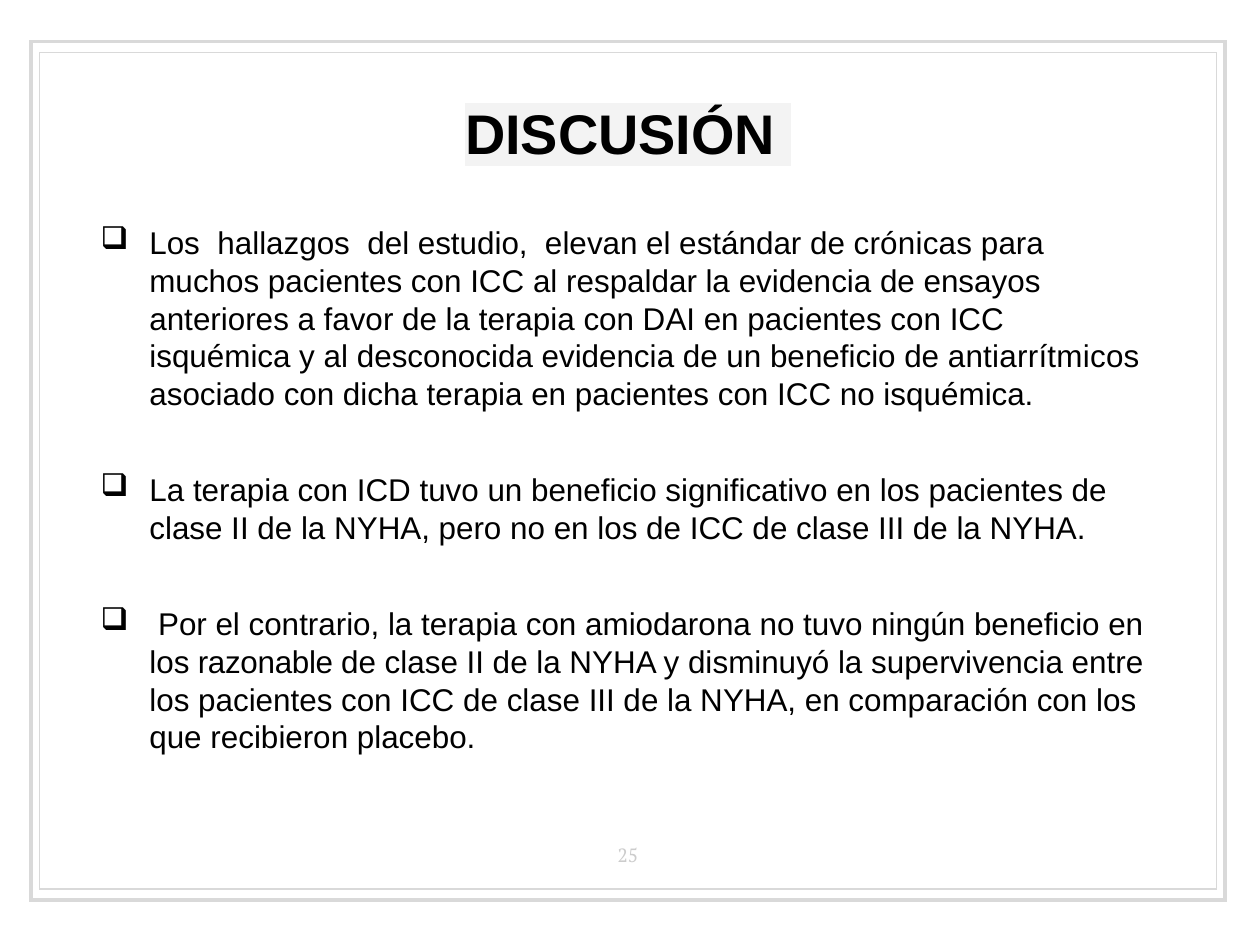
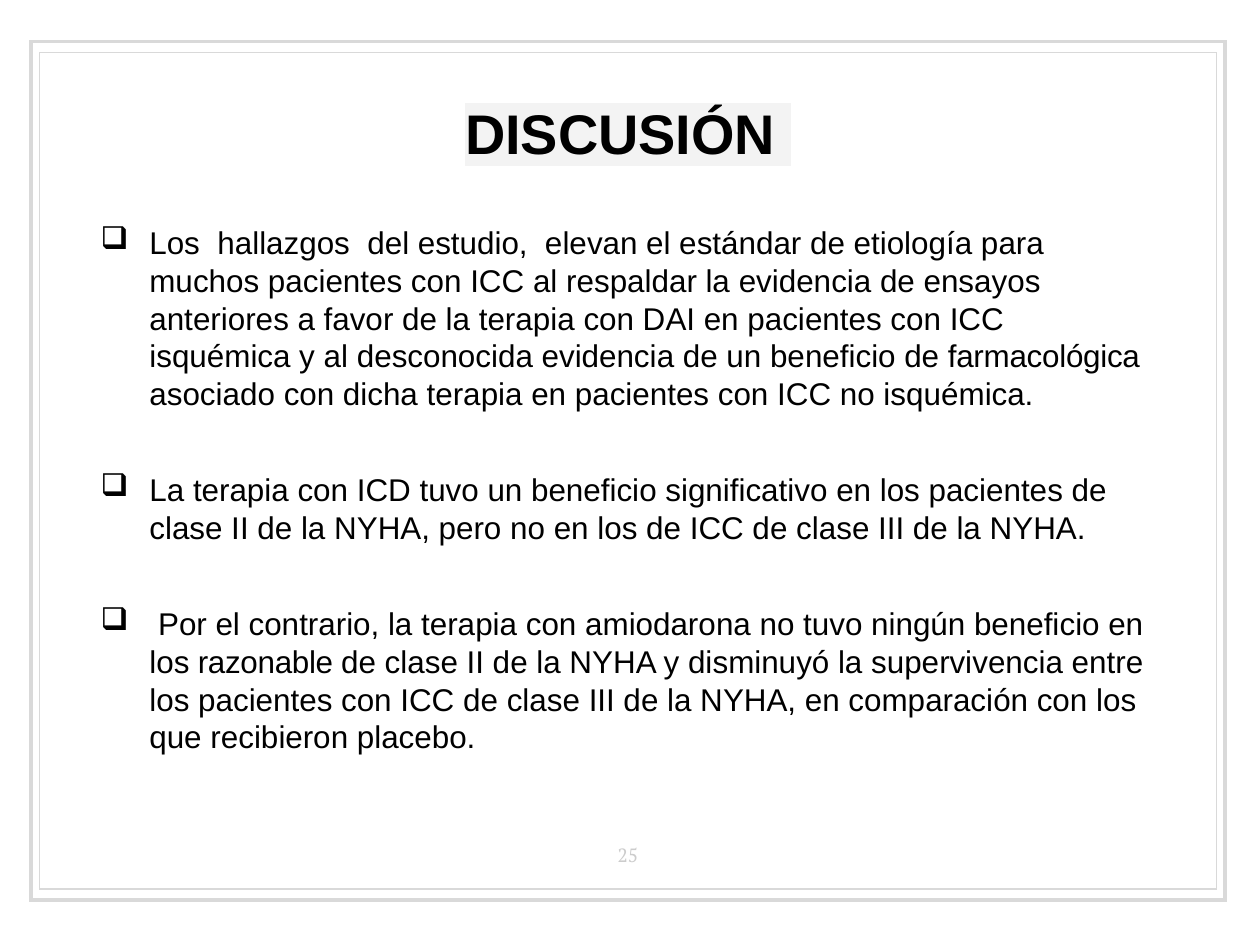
crónicas: crónicas -> etiología
antiarrítmicos: antiarrítmicos -> farmacológica
